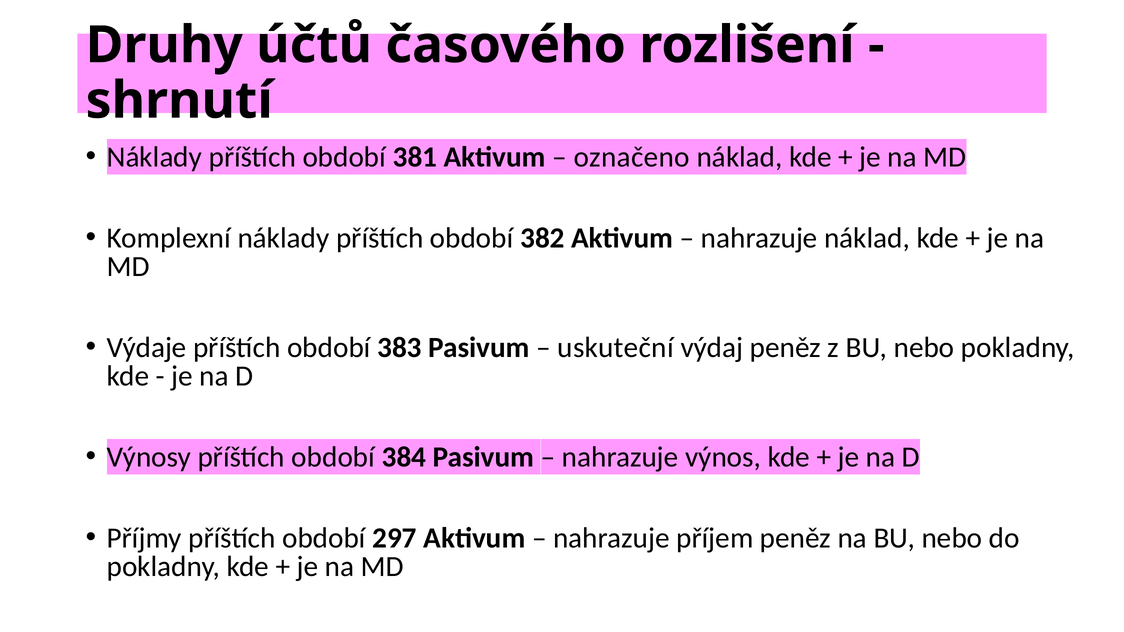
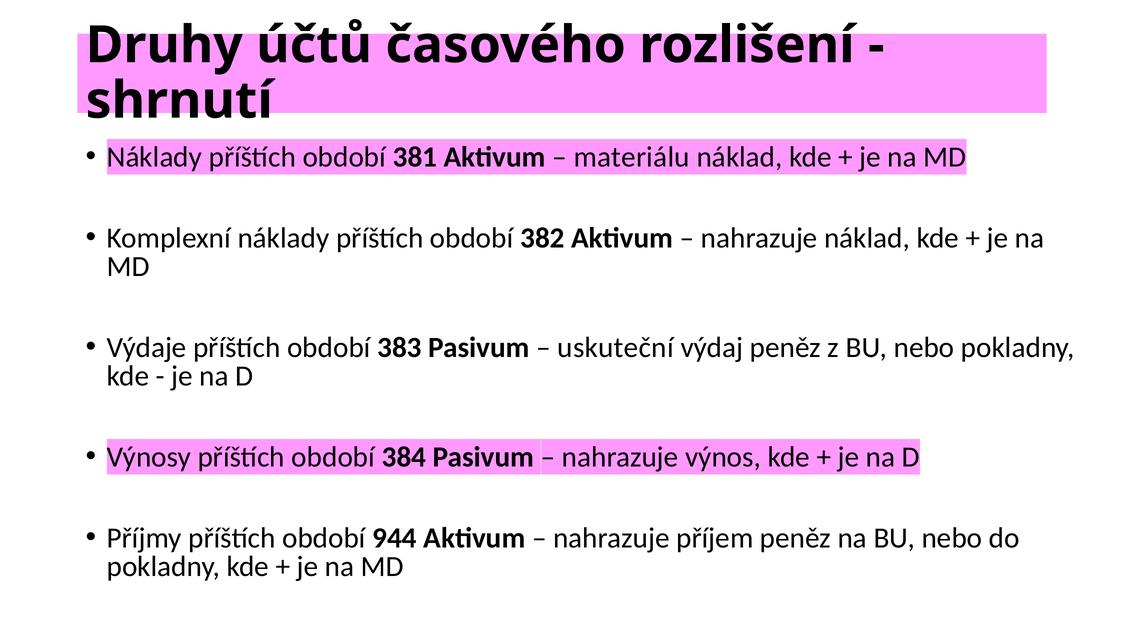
označeno: označeno -> materiálu
297: 297 -> 944
